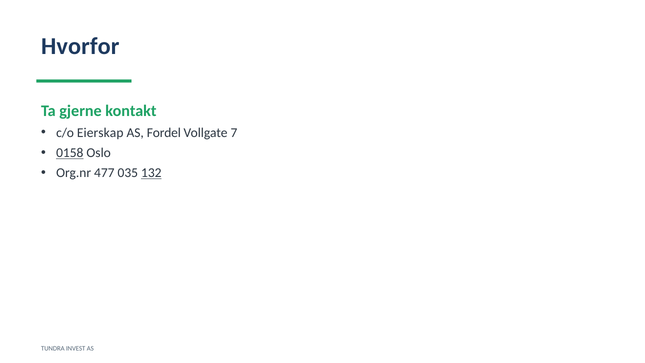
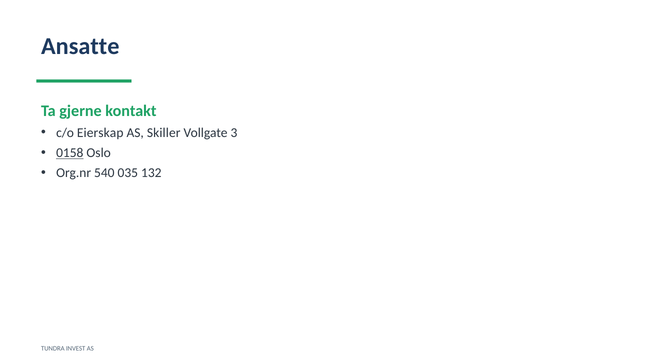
Hvorfor: Hvorfor -> Ansatte
Fordel: Fordel -> Skiller
7: 7 -> 3
477: 477 -> 540
132 underline: present -> none
